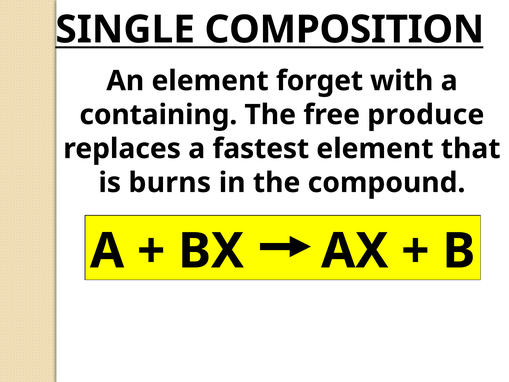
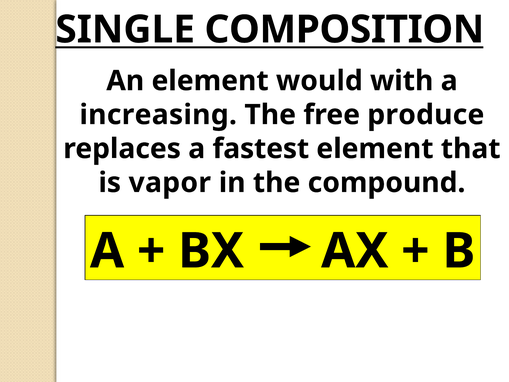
forget: forget -> would
containing: containing -> increasing
burns: burns -> vapor
